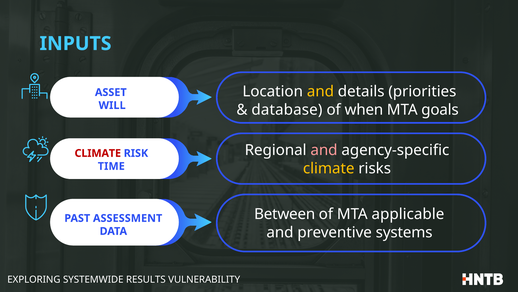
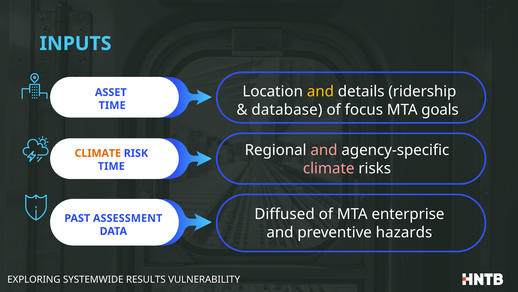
priorities: priorities -> ridership
WILL at (112, 105): WILL -> TIME
when: when -> focus
CLIMATE at (98, 153) colour: red -> orange
climate at (329, 168) colour: yellow -> pink
Between: Between -> Diffused
applicable: applicable -> enterprise
systems: systems -> hazards
